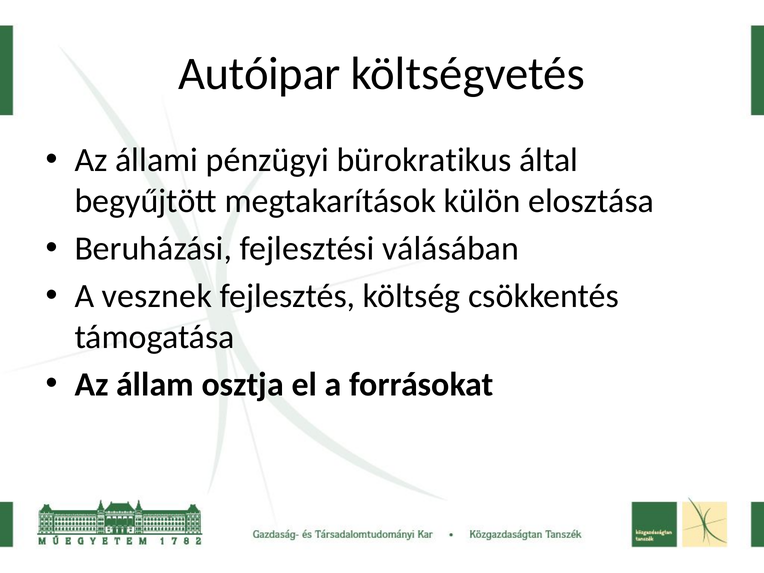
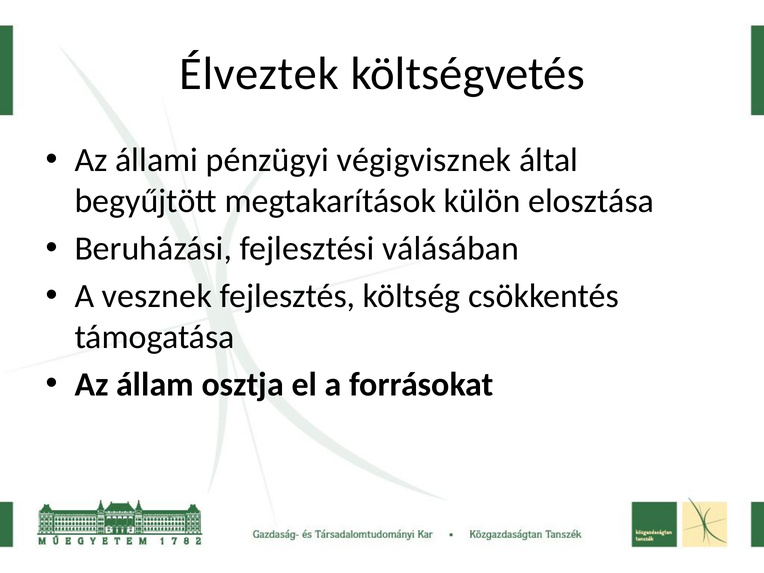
Autóipar: Autóipar -> Élveztek
bürokratikus: bürokratikus -> végigvisznek
